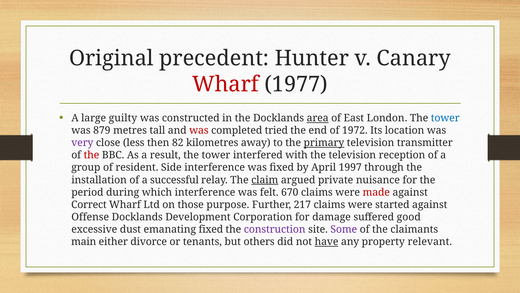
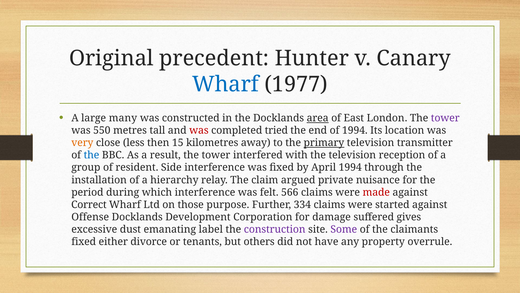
Wharf at (226, 84) colour: red -> blue
guilty: guilty -> many
tower at (445, 118) colour: blue -> purple
879: 879 -> 550
of 1972: 1972 -> 1994
very colour: purple -> orange
82: 82 -> 15
the at (91, 155) colour: red -> blue
April 1997: 1997 -> 1994
successful: successful -> hierarchy
claim underline: present -> none
670: 670 -> 566
217: 217 -> 334
good: good -> gives
emanating fixed: fixed -> label
main at (84, 241): main -> fixed
have underline: present -> none
relevant: relevant -> overrule
